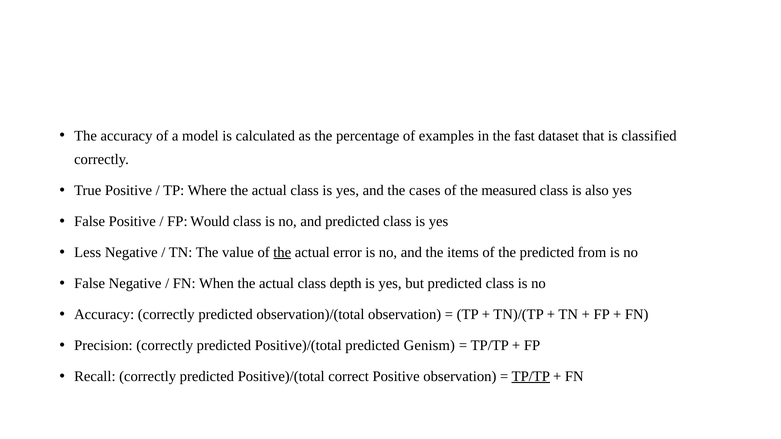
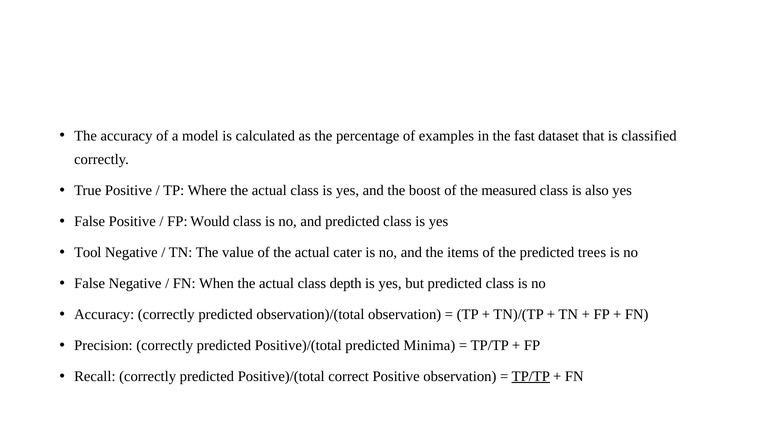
cases: cases -> boost
Less: Less -> Tool
the at (282, 253) underline: present -> none
error: error -> cater
from: from -> trees
Genism: Genism -> Minima
